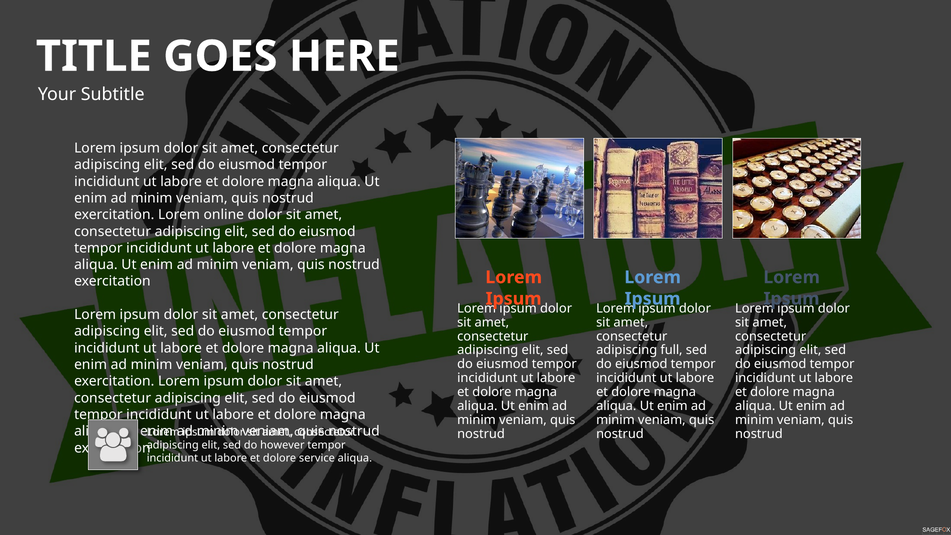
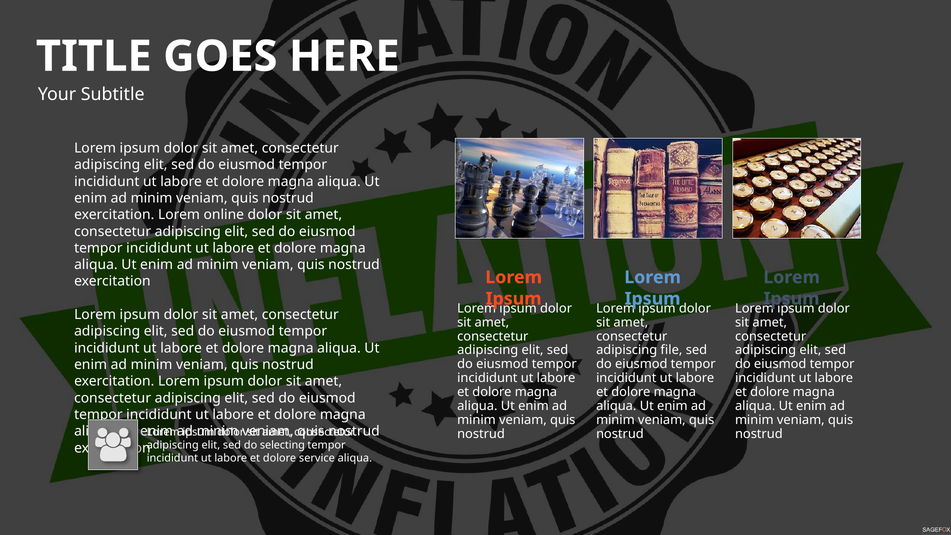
full: full -> file
however: however -> selecting
